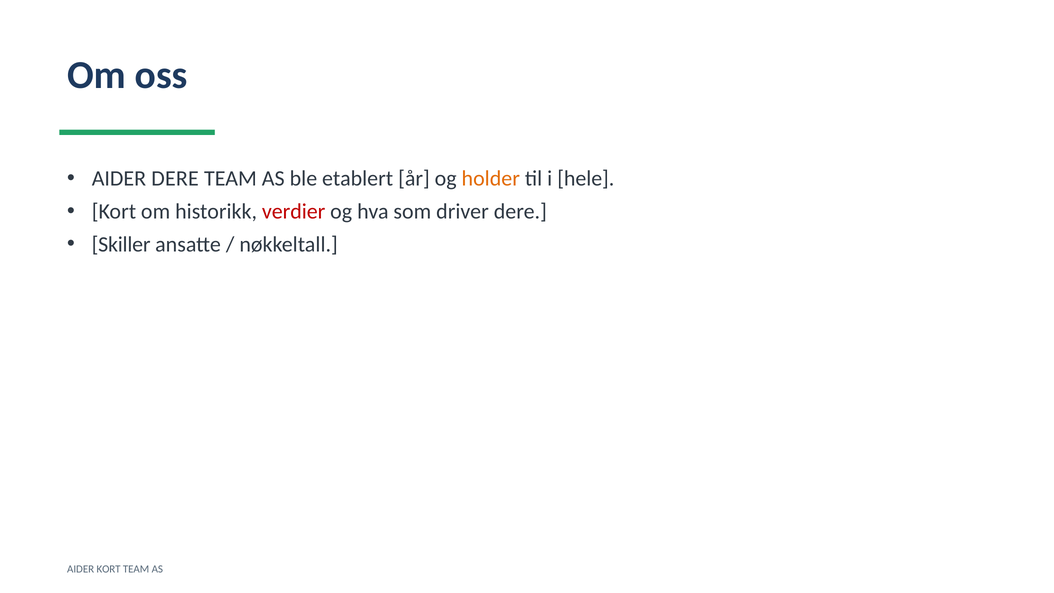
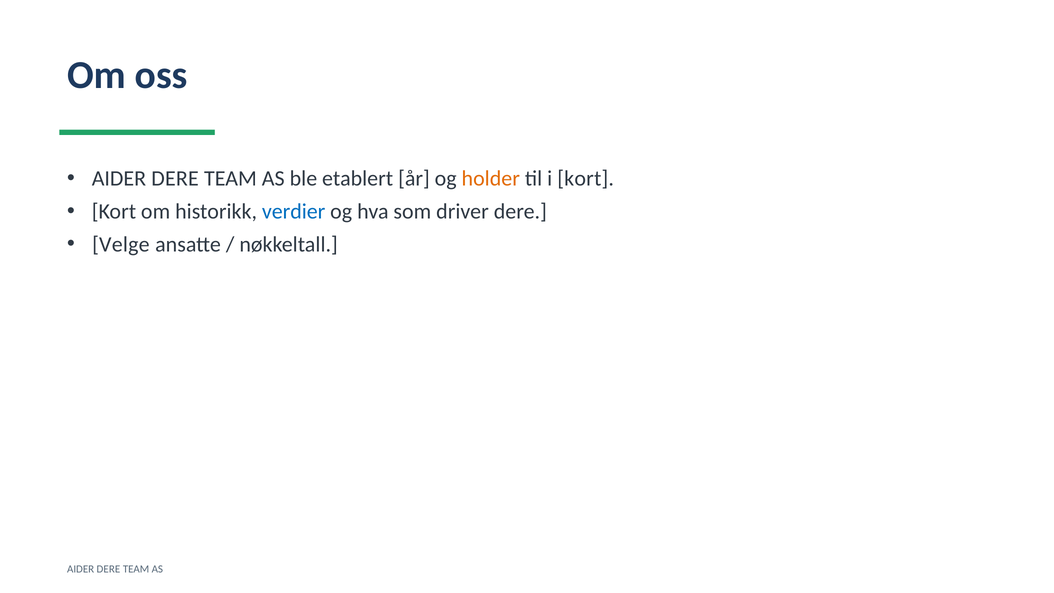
i hele: hele -> kort
verdier colour: red -> blue
Skiller: Skiller -> Velge
KORT at (109, 569): KORT -> DERE
